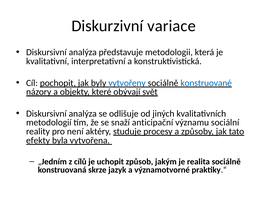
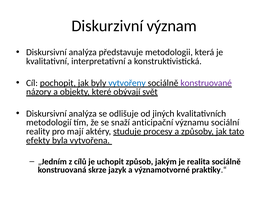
variace: variace -> význam
konstruované colour: blue -> purple
není: není -> mají
